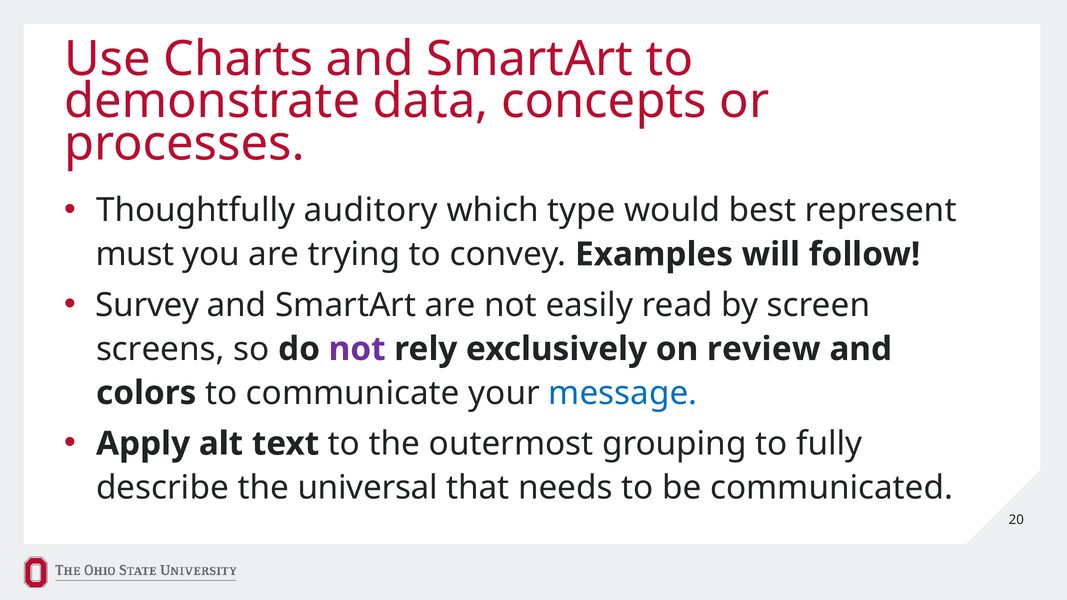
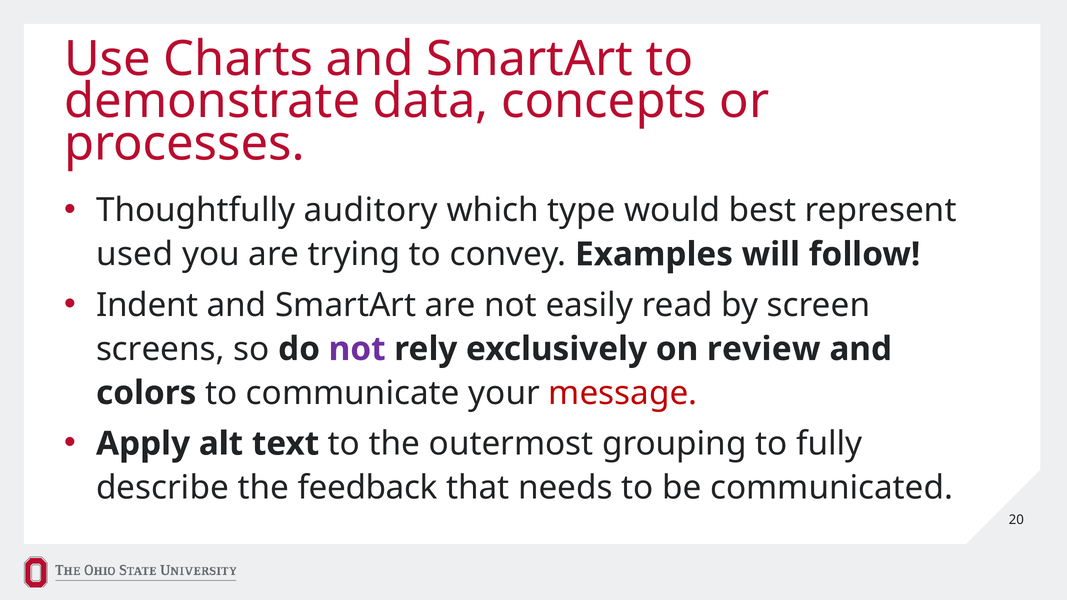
must: must -> used
Survey: Survey -> Indent
message colour: blue -> red
universal: universal -> feedback
